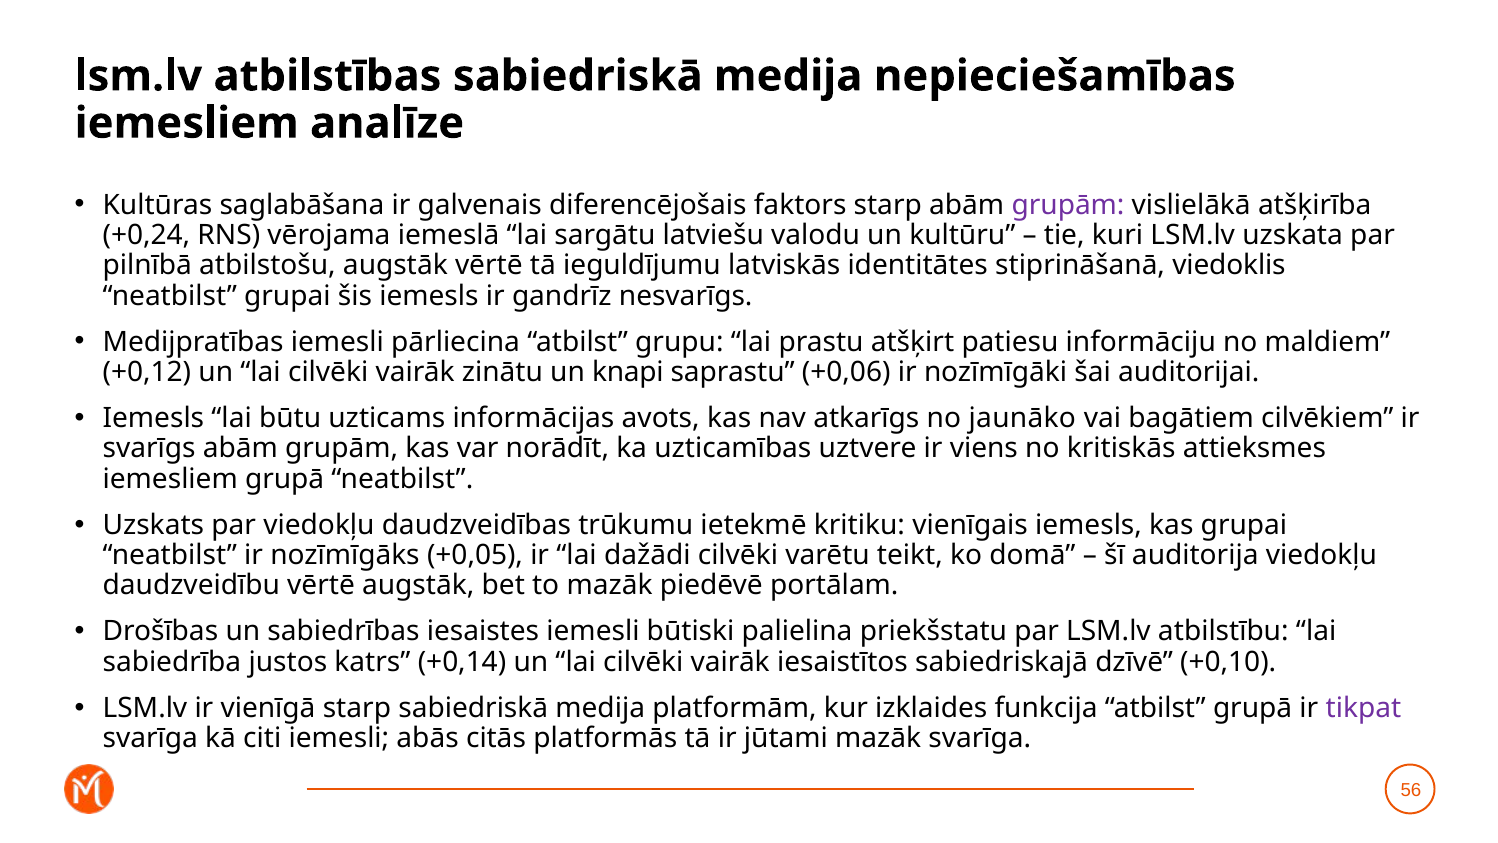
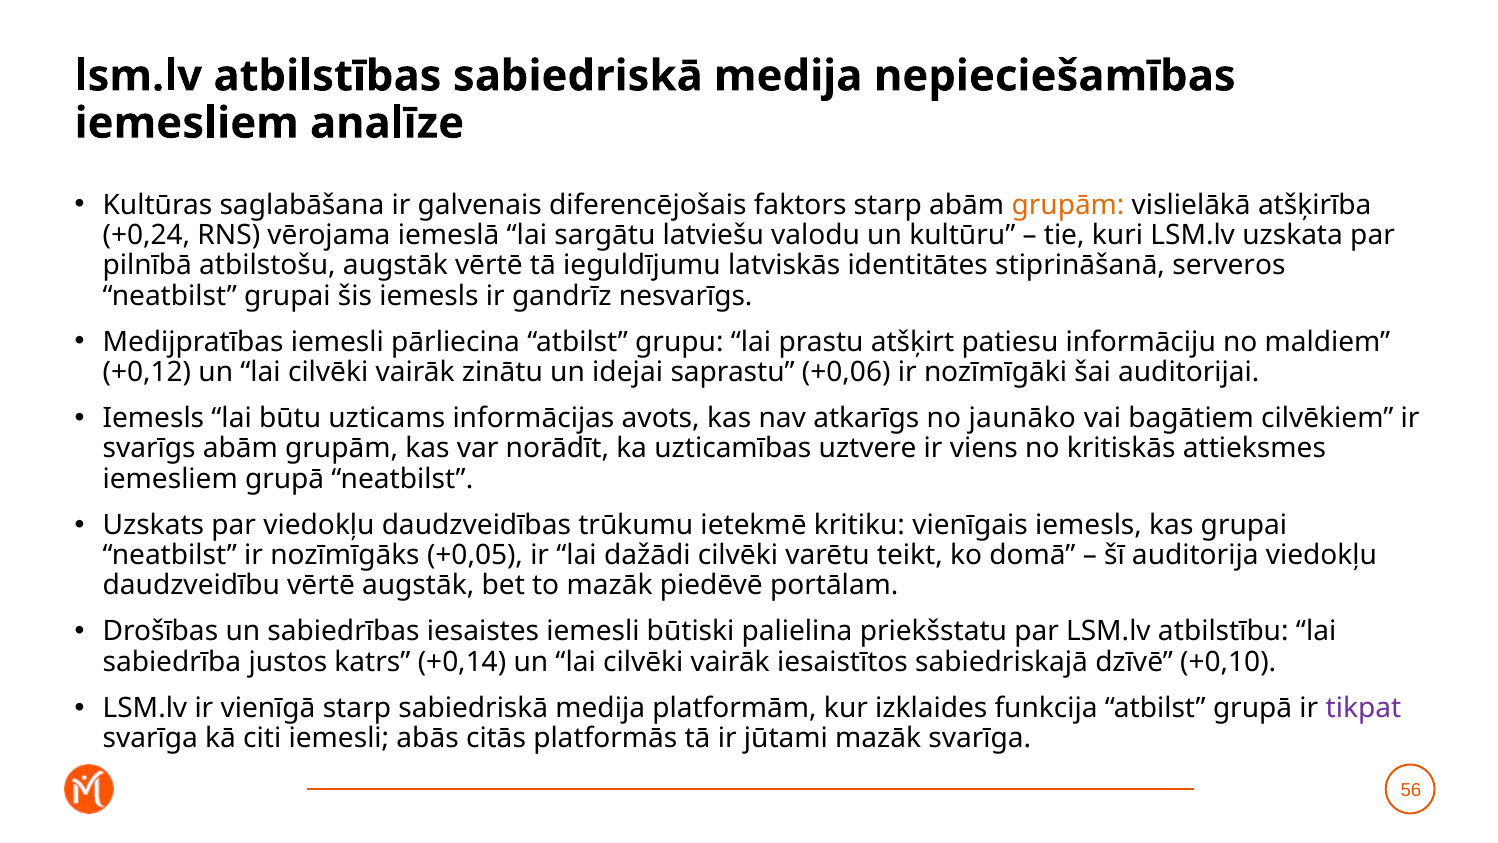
grupām at (1068, 205) colour: purple -> orange
viedoklis: viedoklis -> serveros
knapi: knapi -> idejai
